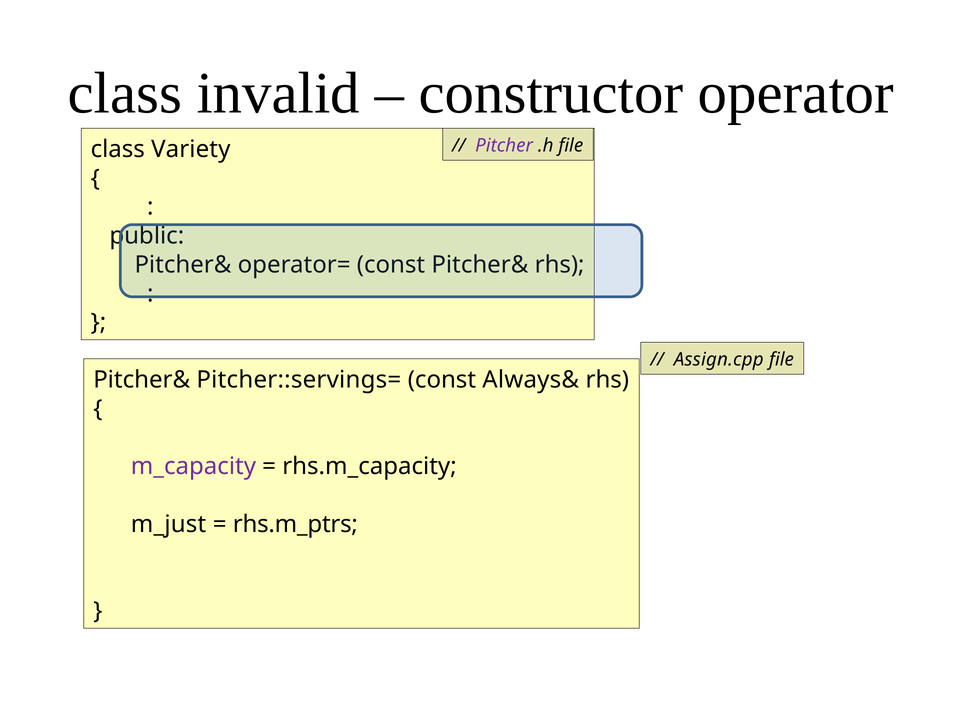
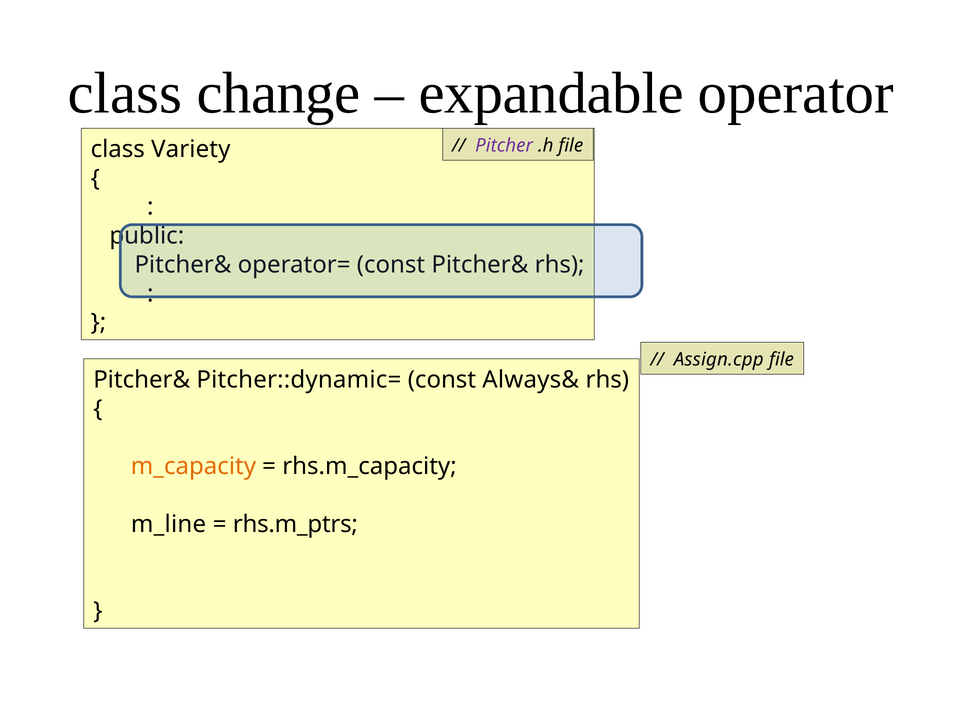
invalid: invalid -> change
constructor: constructor -> expandable
Pitcher::servings=: Pitcher::servings= -> Pitcher::dynamic=
m_capacity colour: purple -> orange
m_just: m_just -> m_line
